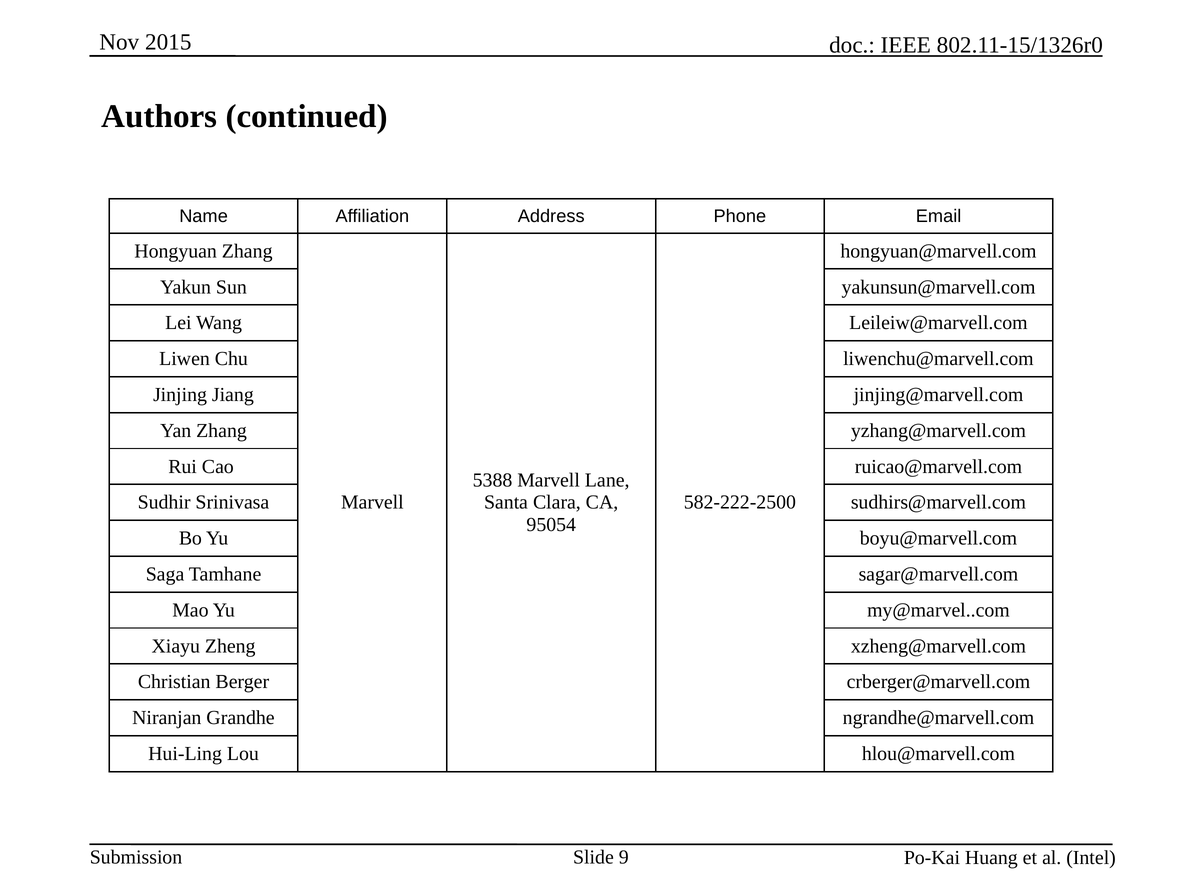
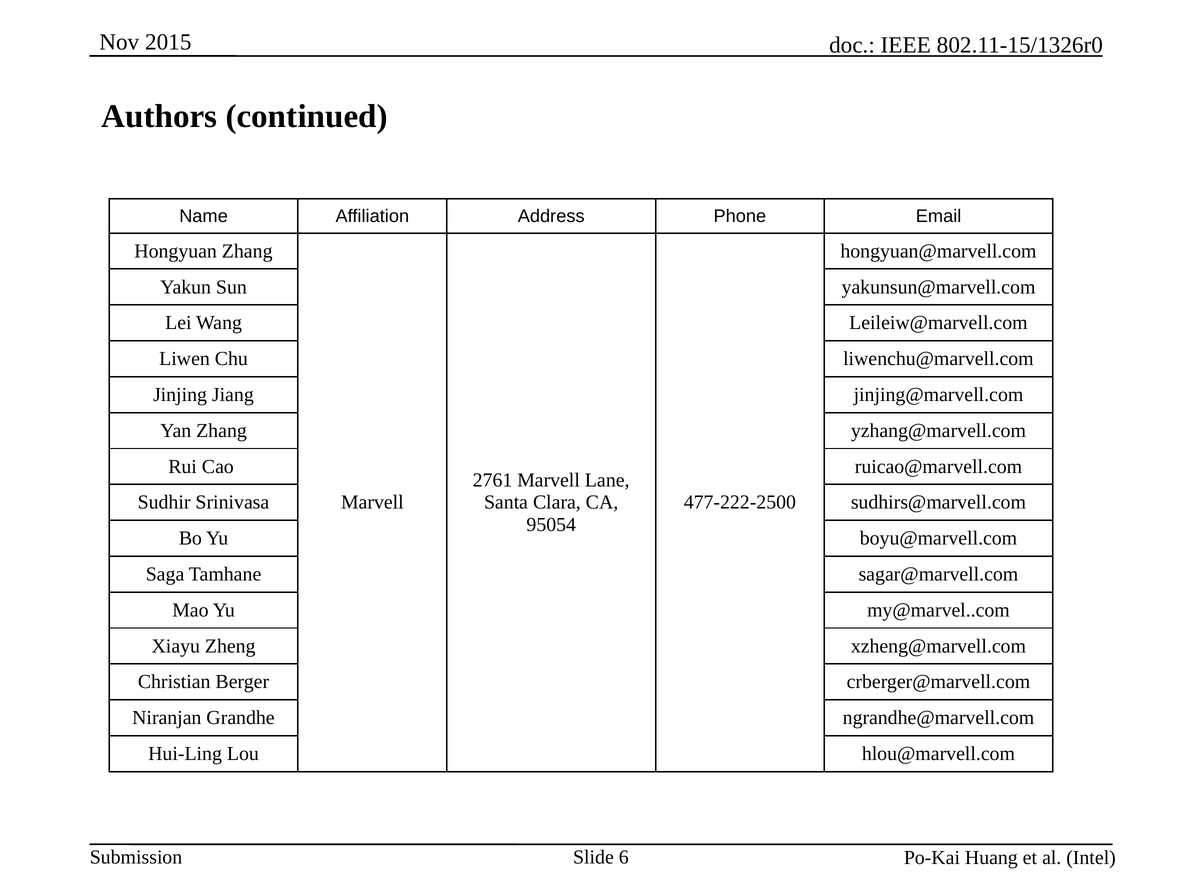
5388: 5388 -> 2761
582-222-2500: 582-222-2500 -> 477-222-2500
9: 9 -> 6
